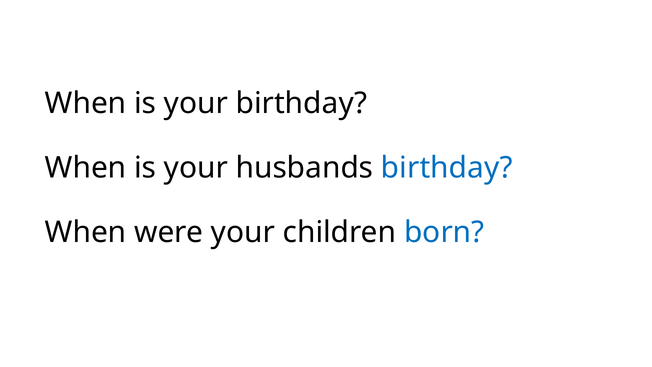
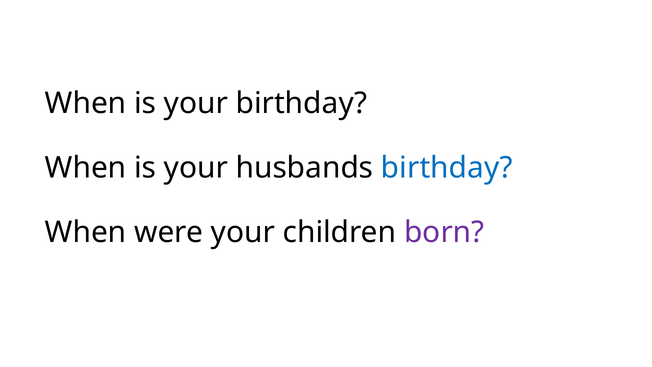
born colour: blue -> purple
